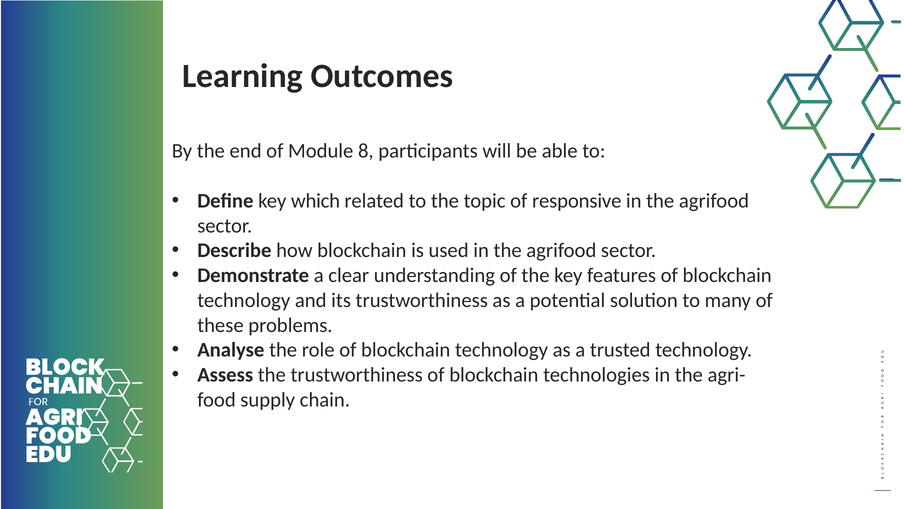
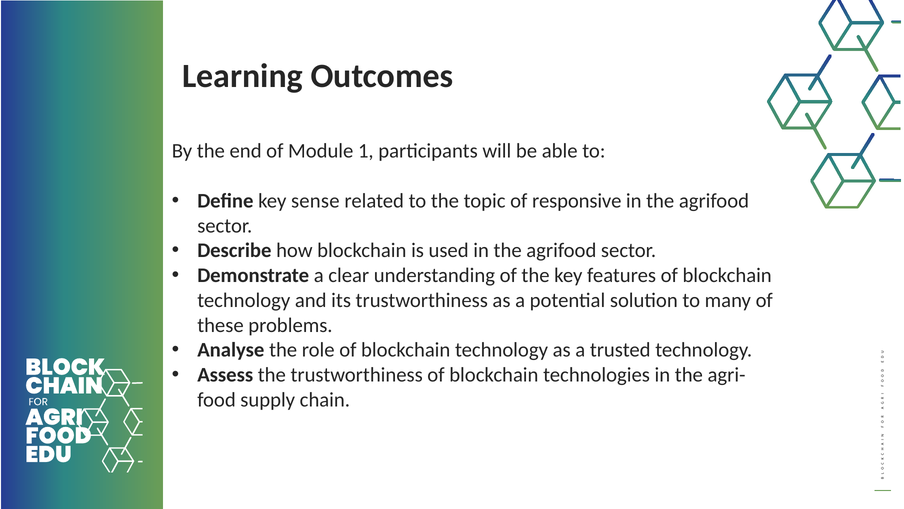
8: 8 -> 1
which: which -> sense
